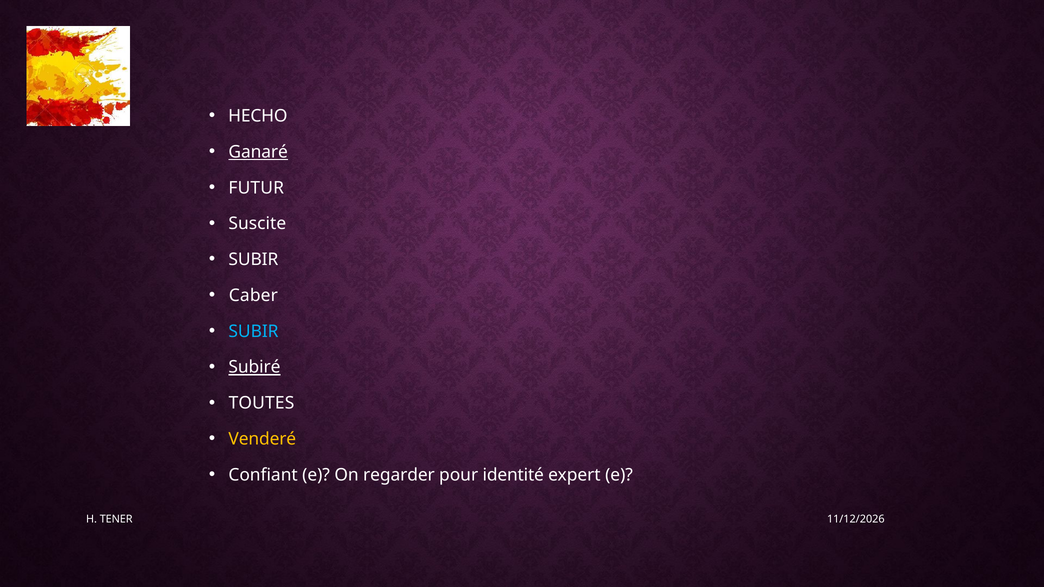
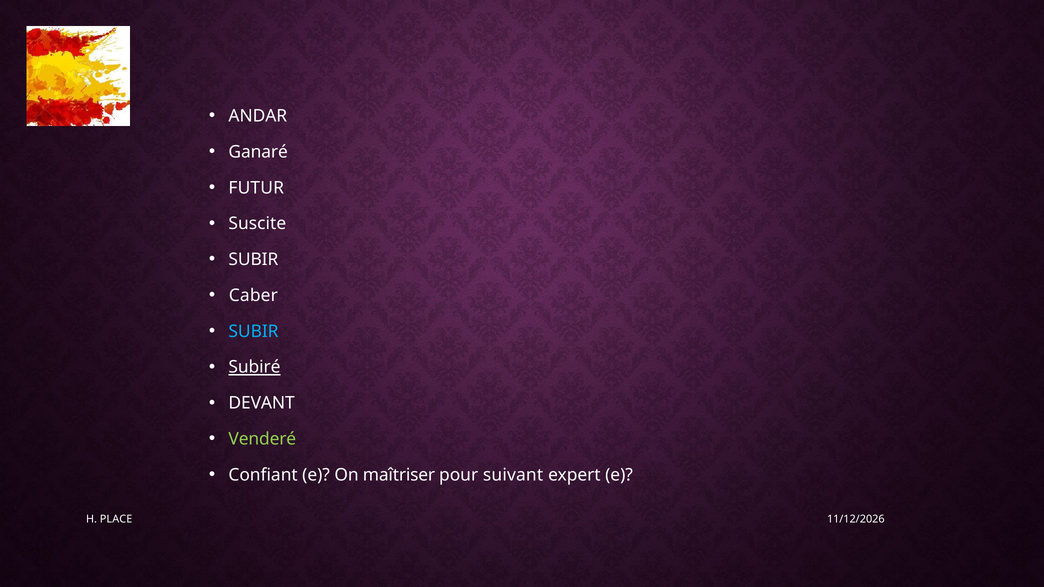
HECHO: HECHO -> ANDAR
Ganaré underline: present -> none
TOUTES: TOUTES -> DEVANT
Venderé colour: yellow -> light green
regarder: regarder -> maîtriser
identité: identité -> suivant
TENER: TENER -> PLACE
